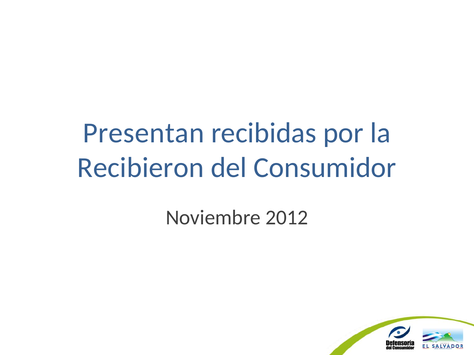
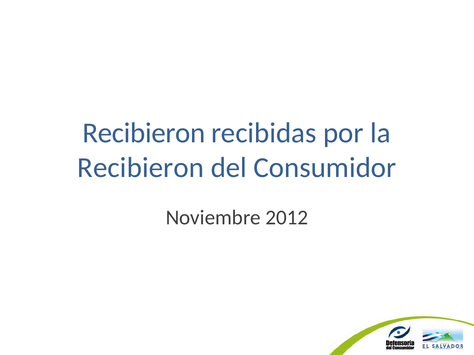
Presentan at (144, 133): Presentan -> Recibieron
